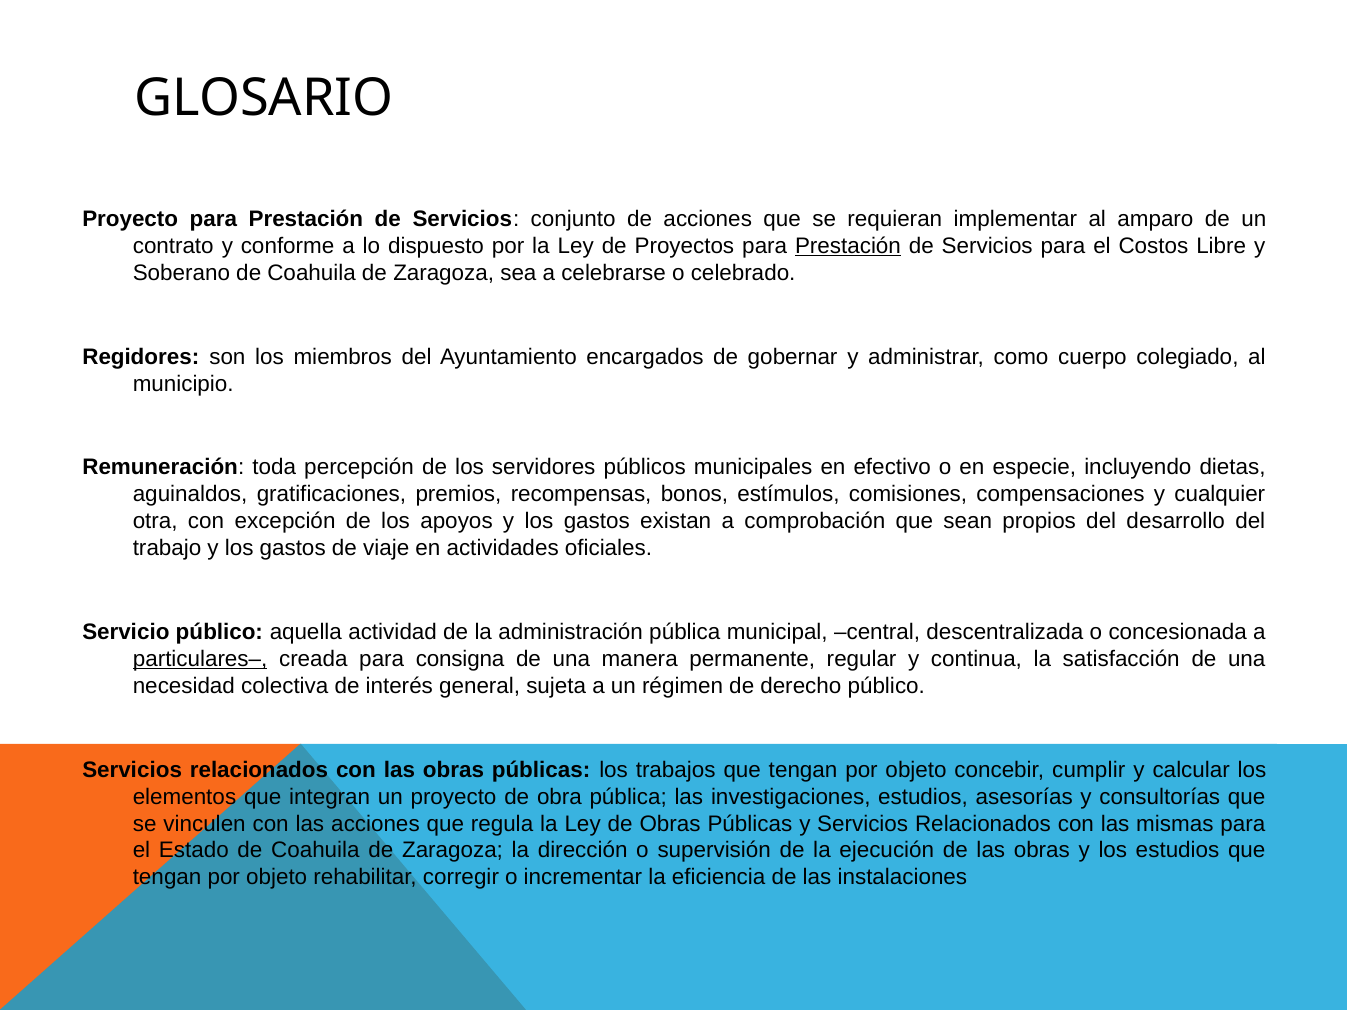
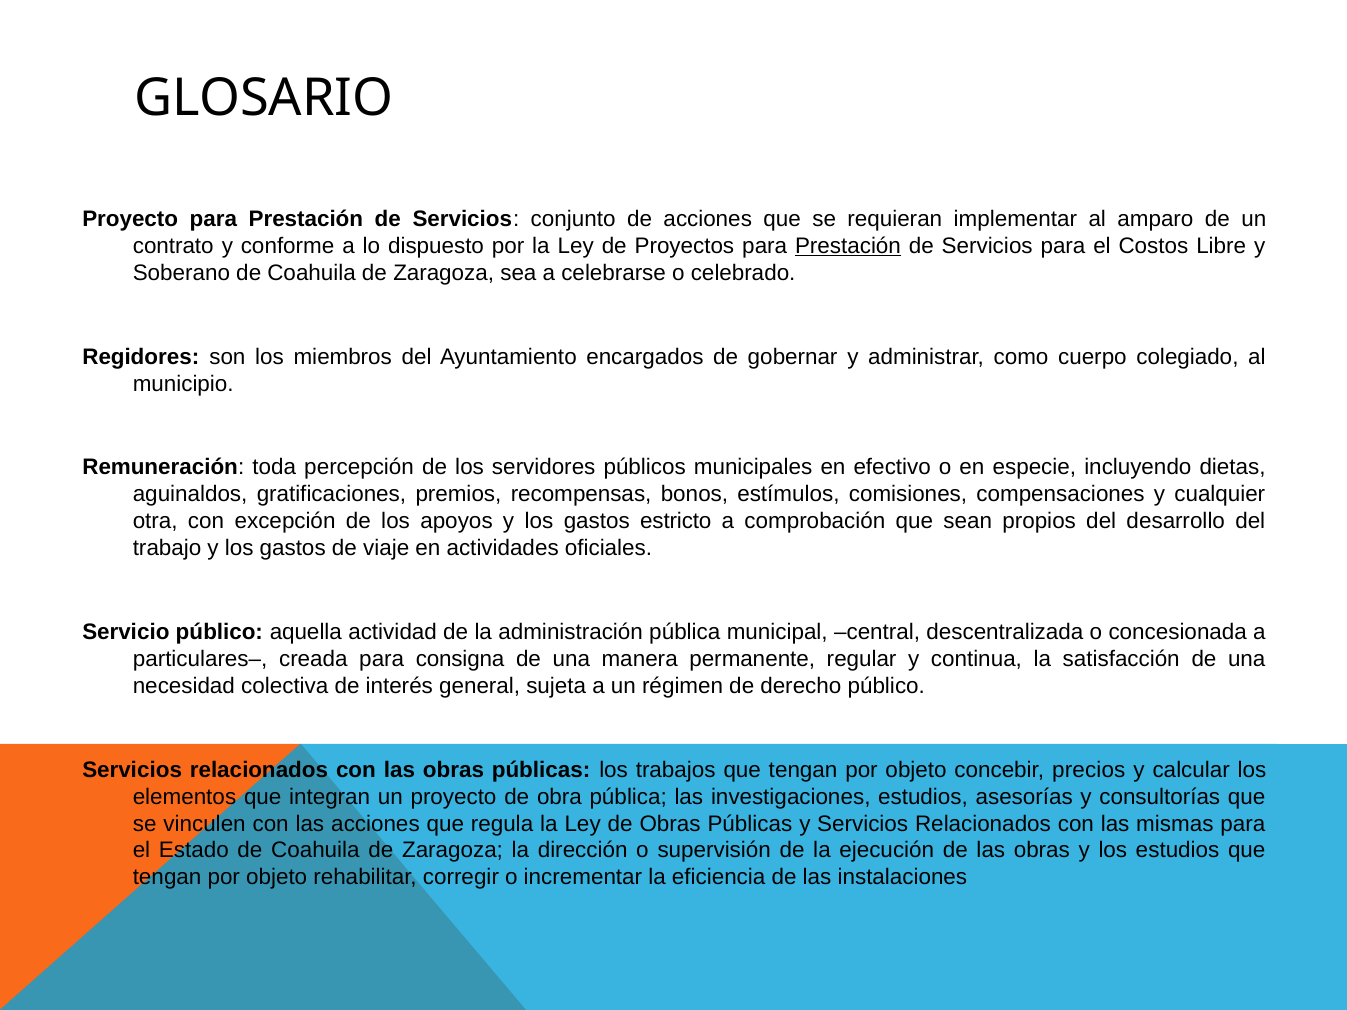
existan: existan -> estricto
particulares– underline: present -> none
cumplir: cumplir -> precios
